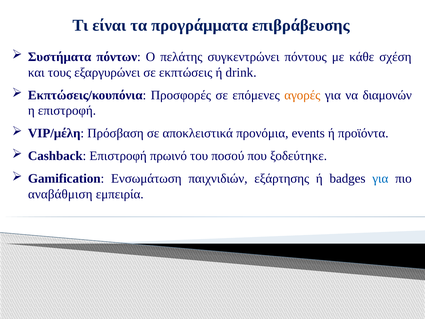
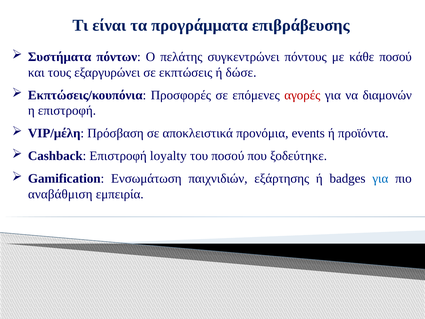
κάθε σχέση: σχέση -> ποσού
drink: drink -> δώσε
αγορές colour: orange -> red
πρωινό: πρωινό -> loyalty
